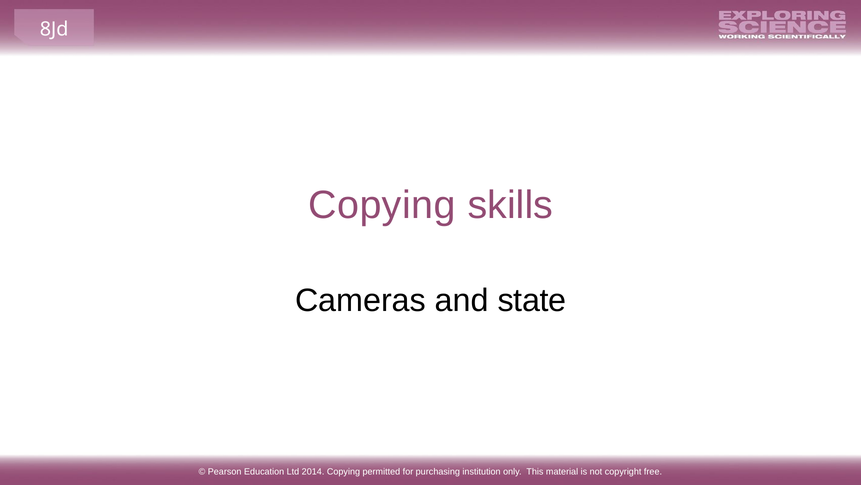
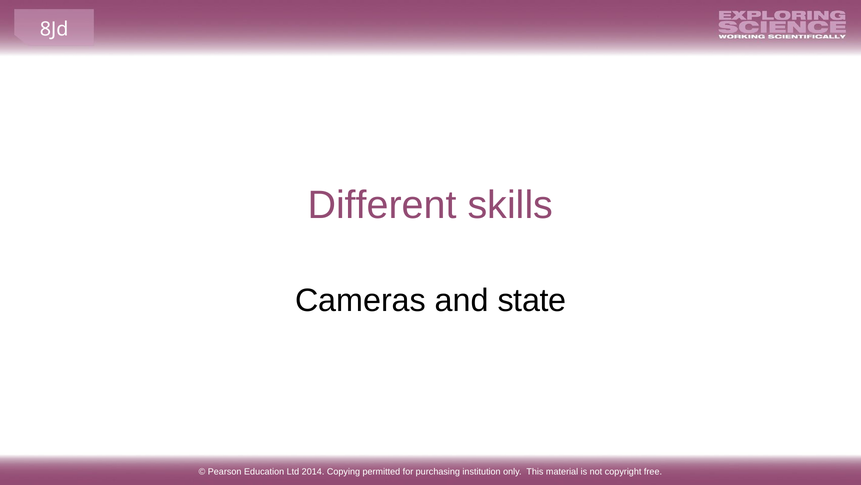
Copying at (382, 205): Copying -> Different
